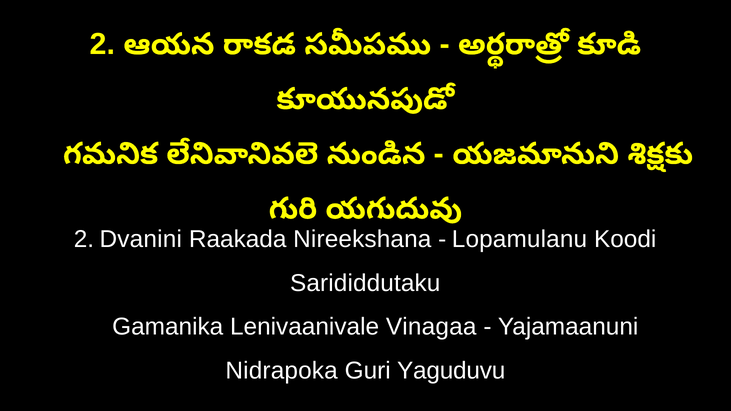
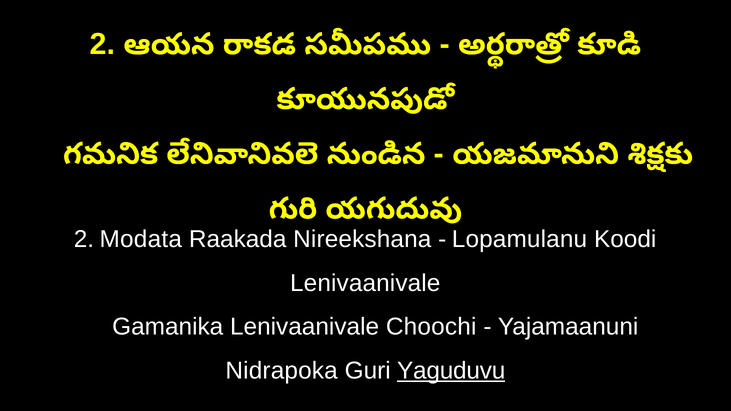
Dvanini: Dvanini -> Modata
Sarididdutaku at (365, 283): Sarididdutaku -> Lenivaanivale
Vinagaa: Vinagaa -> Choochi
Yaguduvu underline: none -> present
